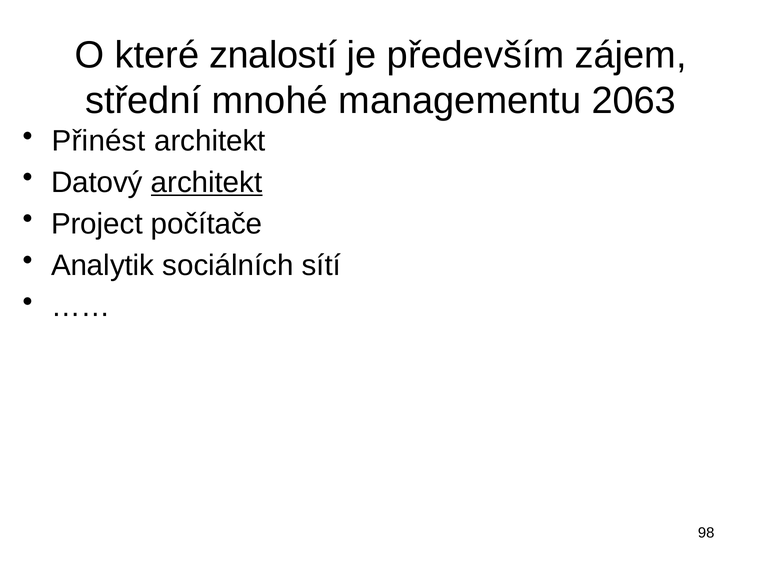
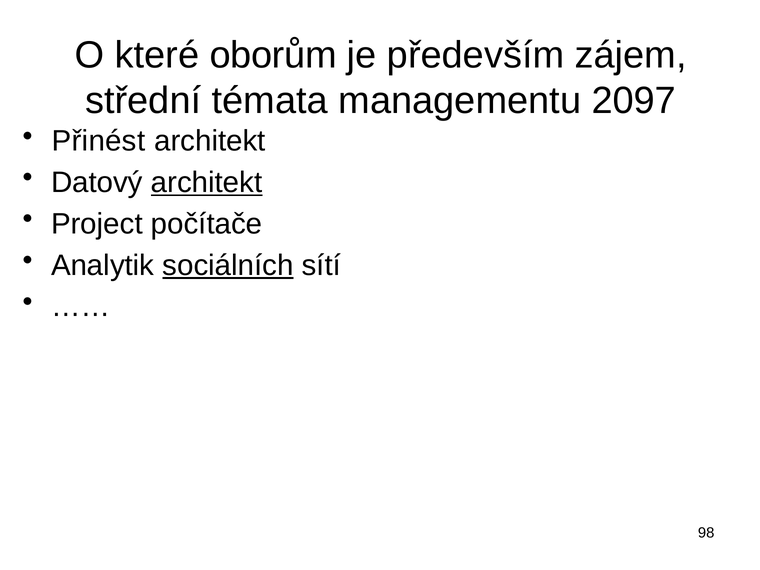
znalostí: znalostí -> oborům
mnohé: mnohé -> témata
2063: 2063 -> 2097
sociálních underline: none -> present
